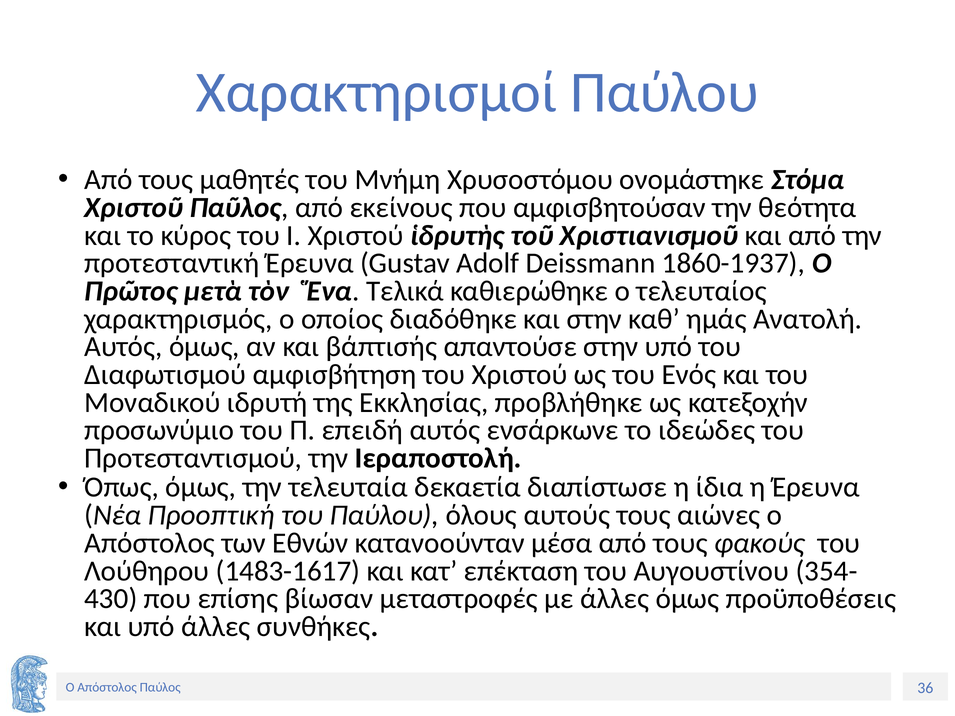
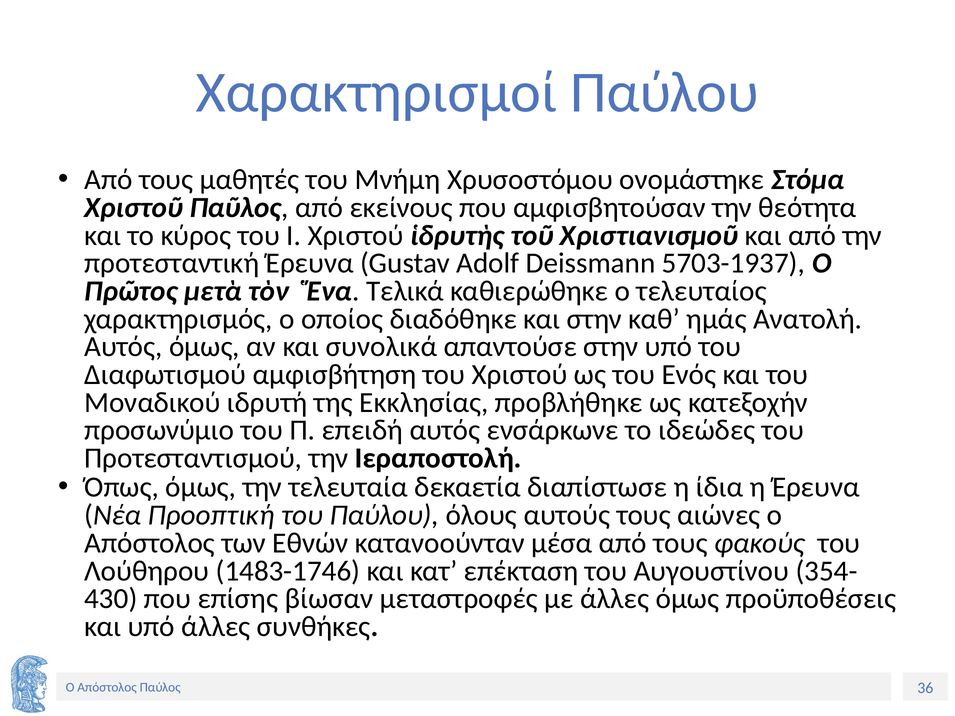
1860-1937: 1860-1937 -> 5703-1937
βάπτισής: βάπτισής -> συνολικά
1483-1617: 1483-1617 -> 1483-1746
